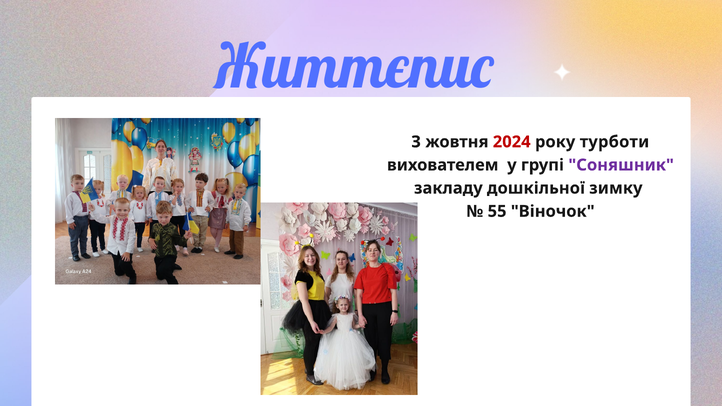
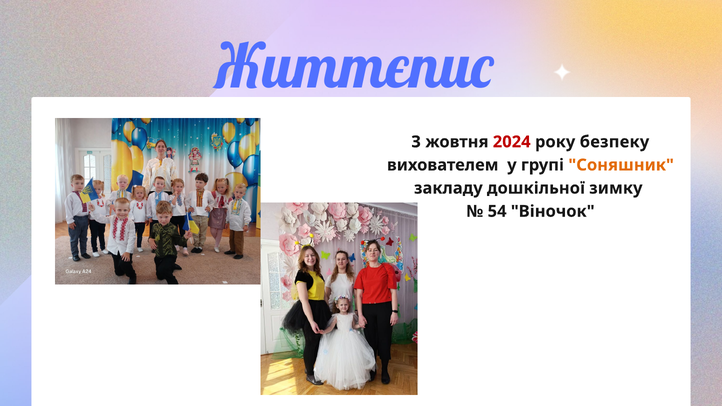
турботи: турботи -> безпеку
Соняшник colour: purple -> orange
55: 55 -> 54
